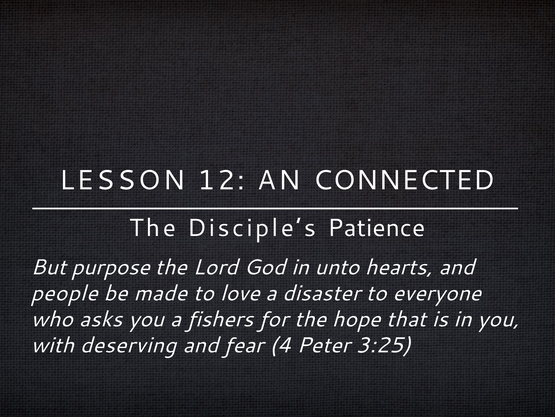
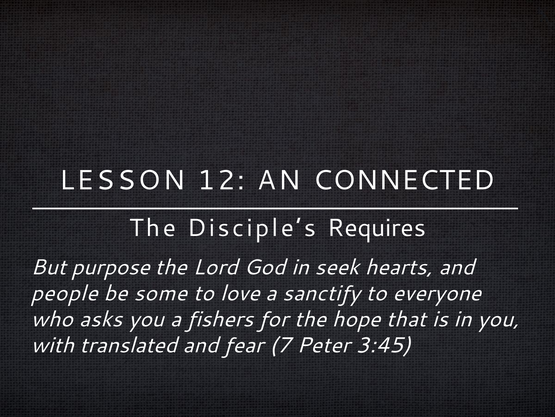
Patience: Patience -> Requires
unto: unto -> seek
made: made -> some
disaster: disaster -> sanctify
deserving: deserving -> translated
4: 4 -> 7
3:25: 3:25 -> 3:45
